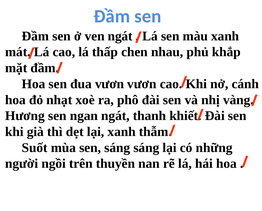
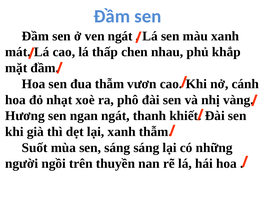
đua vươn: vươn -> thẫm
